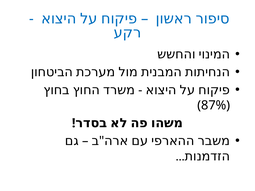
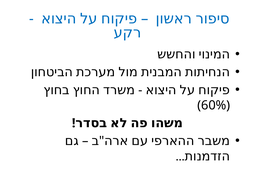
87%: 87% -> 60%
